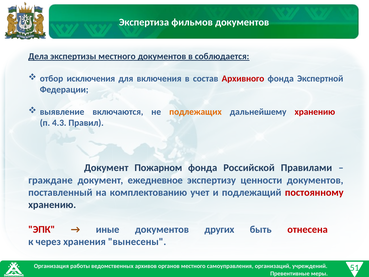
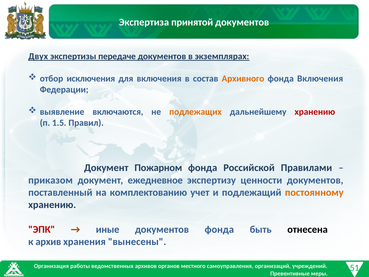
фильмов: фильмов -> принятой
Дела: Дела -> Двух
экспертизы местного: местного -> передаче
соблюдается: соблюдается -> экземплярах
Архивного colour: red -> orange
фонда Экспертной: Экспертной -> Включения
4.3: 4.3 -> 1.5
граждане: граждане -> приказом
постоянному colour: red -> orange
документов других: других -> фонда
отнесена colour: red -> black
через: через -> архив
